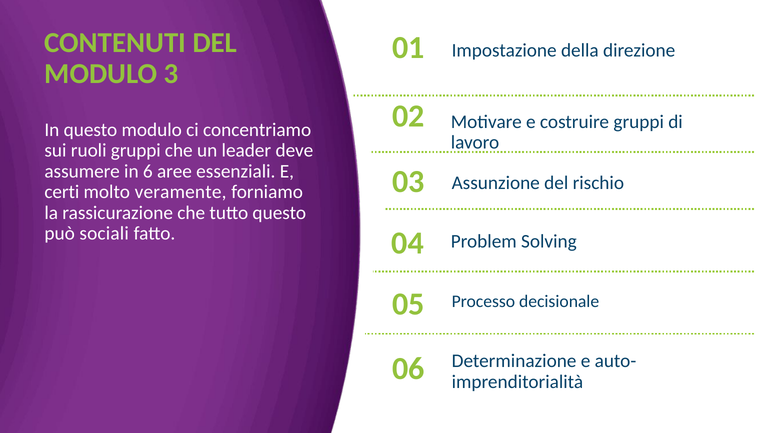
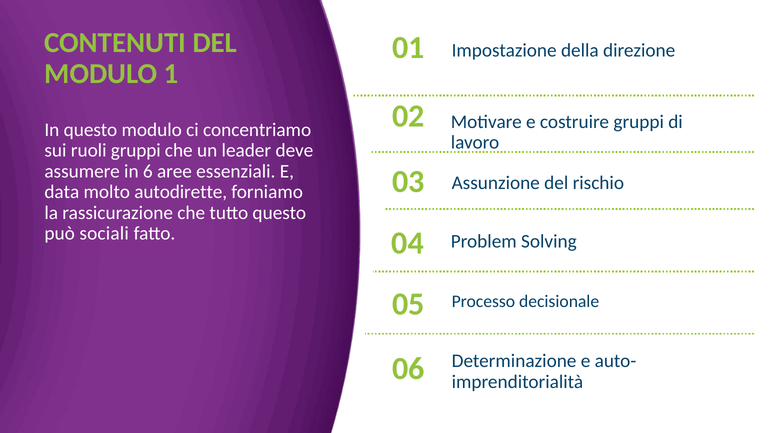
3: 3 -> 1
certi: certi -> data
veramente: veramente -> autodirette
